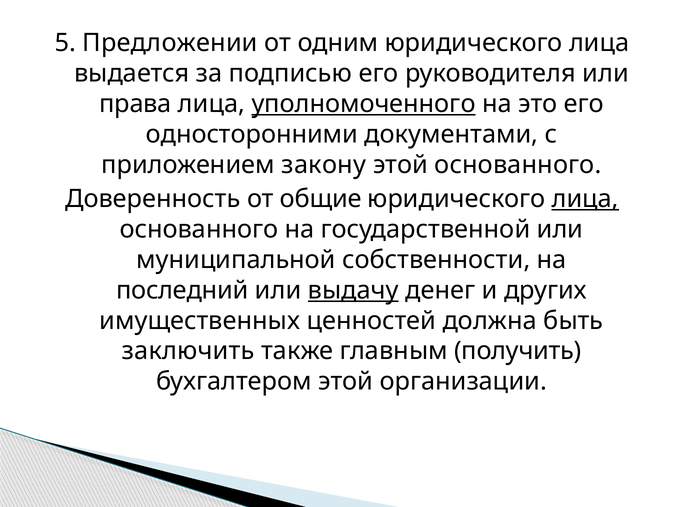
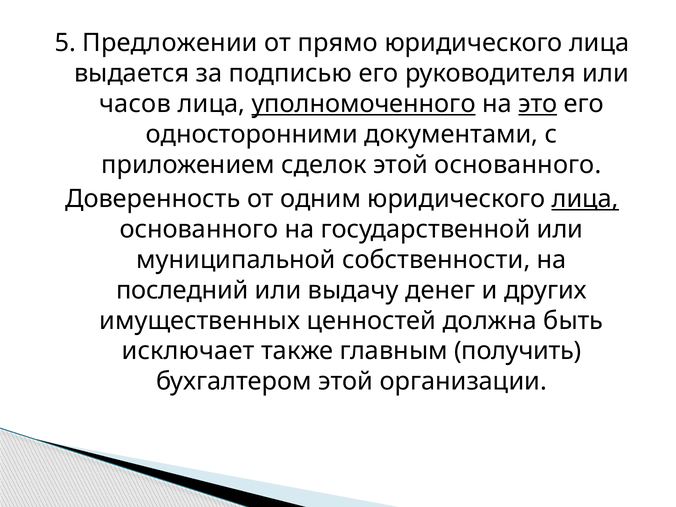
одним: одним -> прямо
права: права -> часов
это underline: none -> present
закону: закону -> сделок
общие: общие -> одним
выдачу underline: present -> none
заключить: заключить -> исключает
